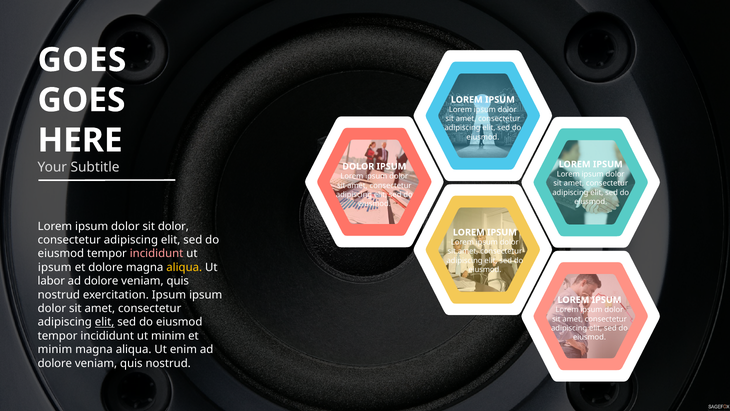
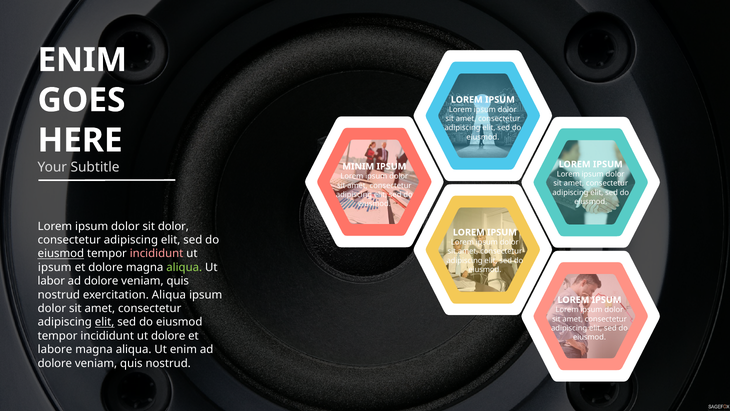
GOES at (82, 60): GOES -> ENIM
DOLOR at (358, 166): DOLOR -> MINIM
eiusmod at (61, 253) underline: none -> present
aliqua at (184, 267) colour: yellow -> light green
exercitation Ipsum: Ipsum -> Aliqua
ut minim: minim -> dolore
minim at (55, 349): minim -> labore
